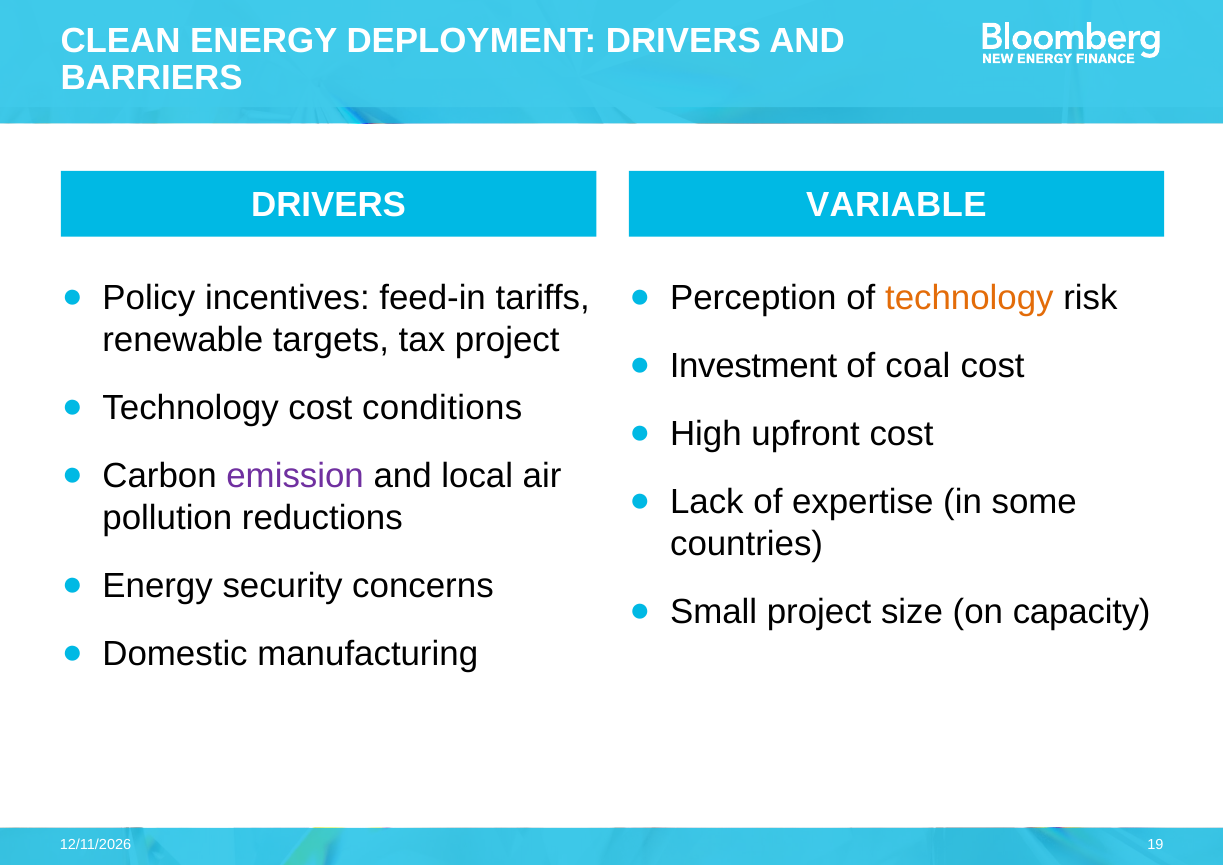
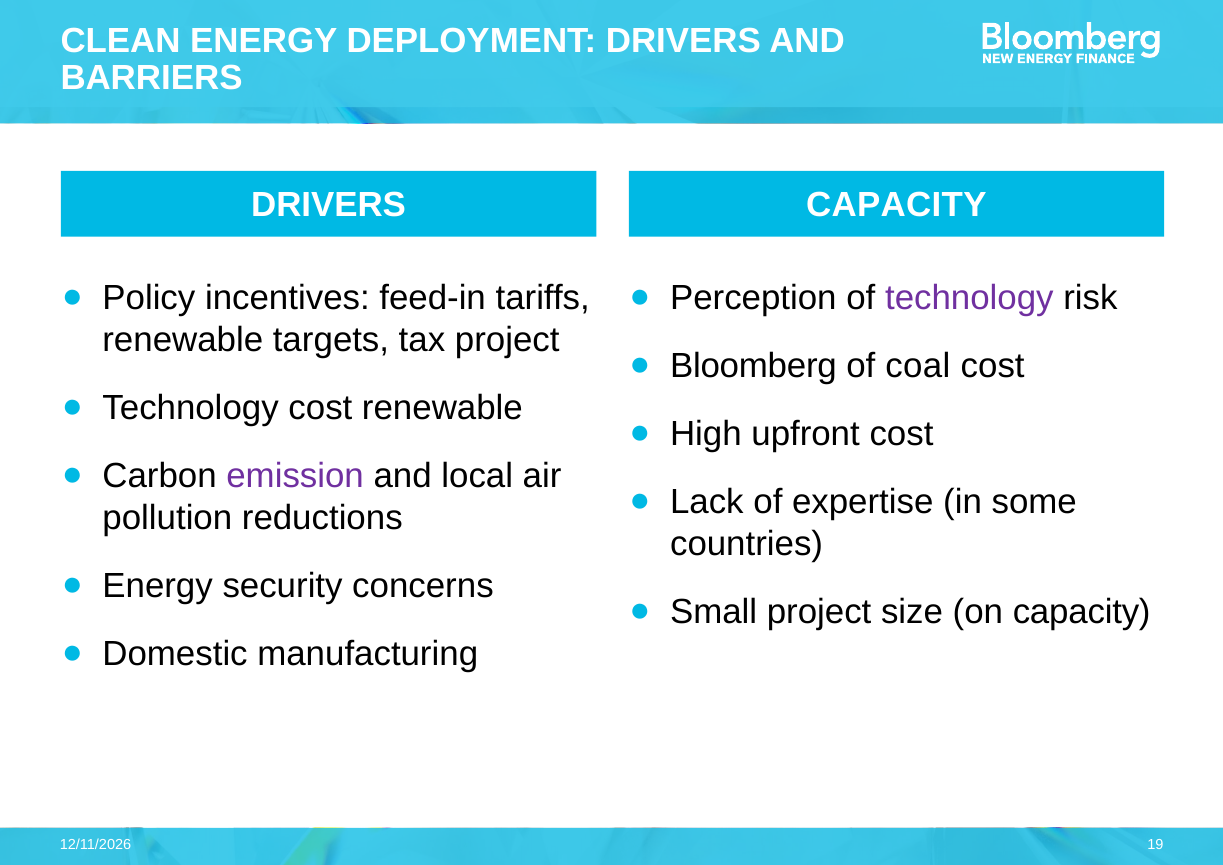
DRIVERS VARIABLE: VARIABLE -> CAPACITY
technology at (969, 298) colour: orange -> purple
Investment: Investment -> Bloomberg
cost conditions: conditions -> renewable
